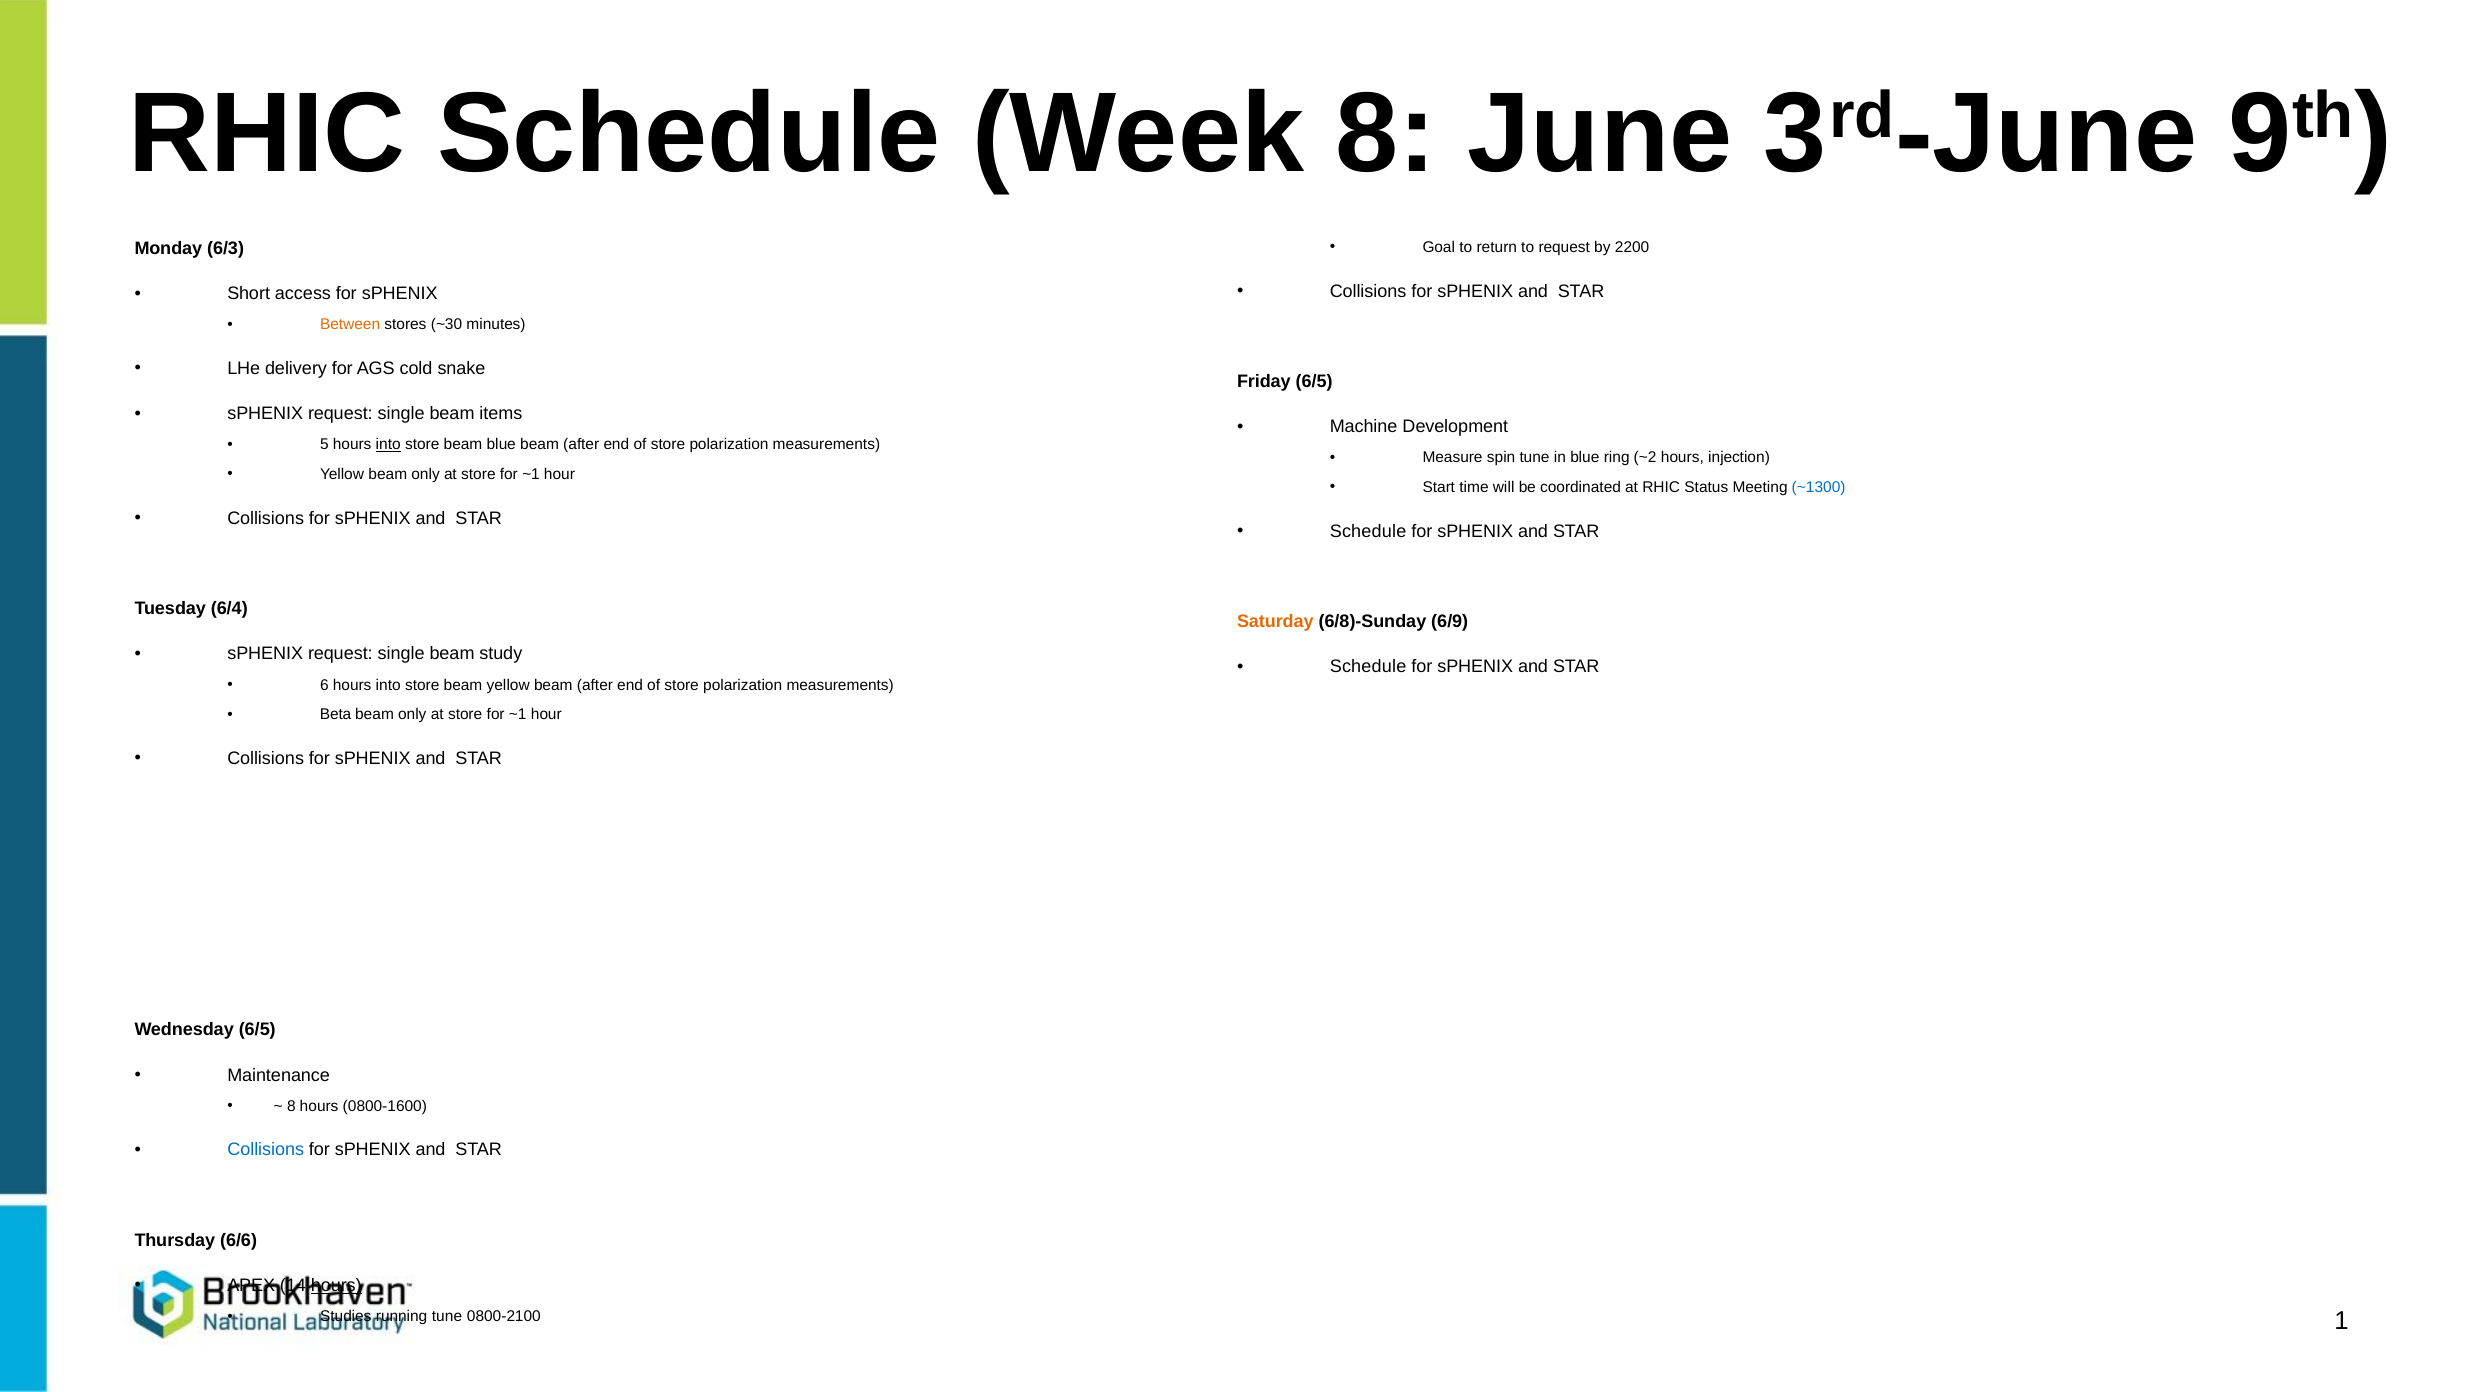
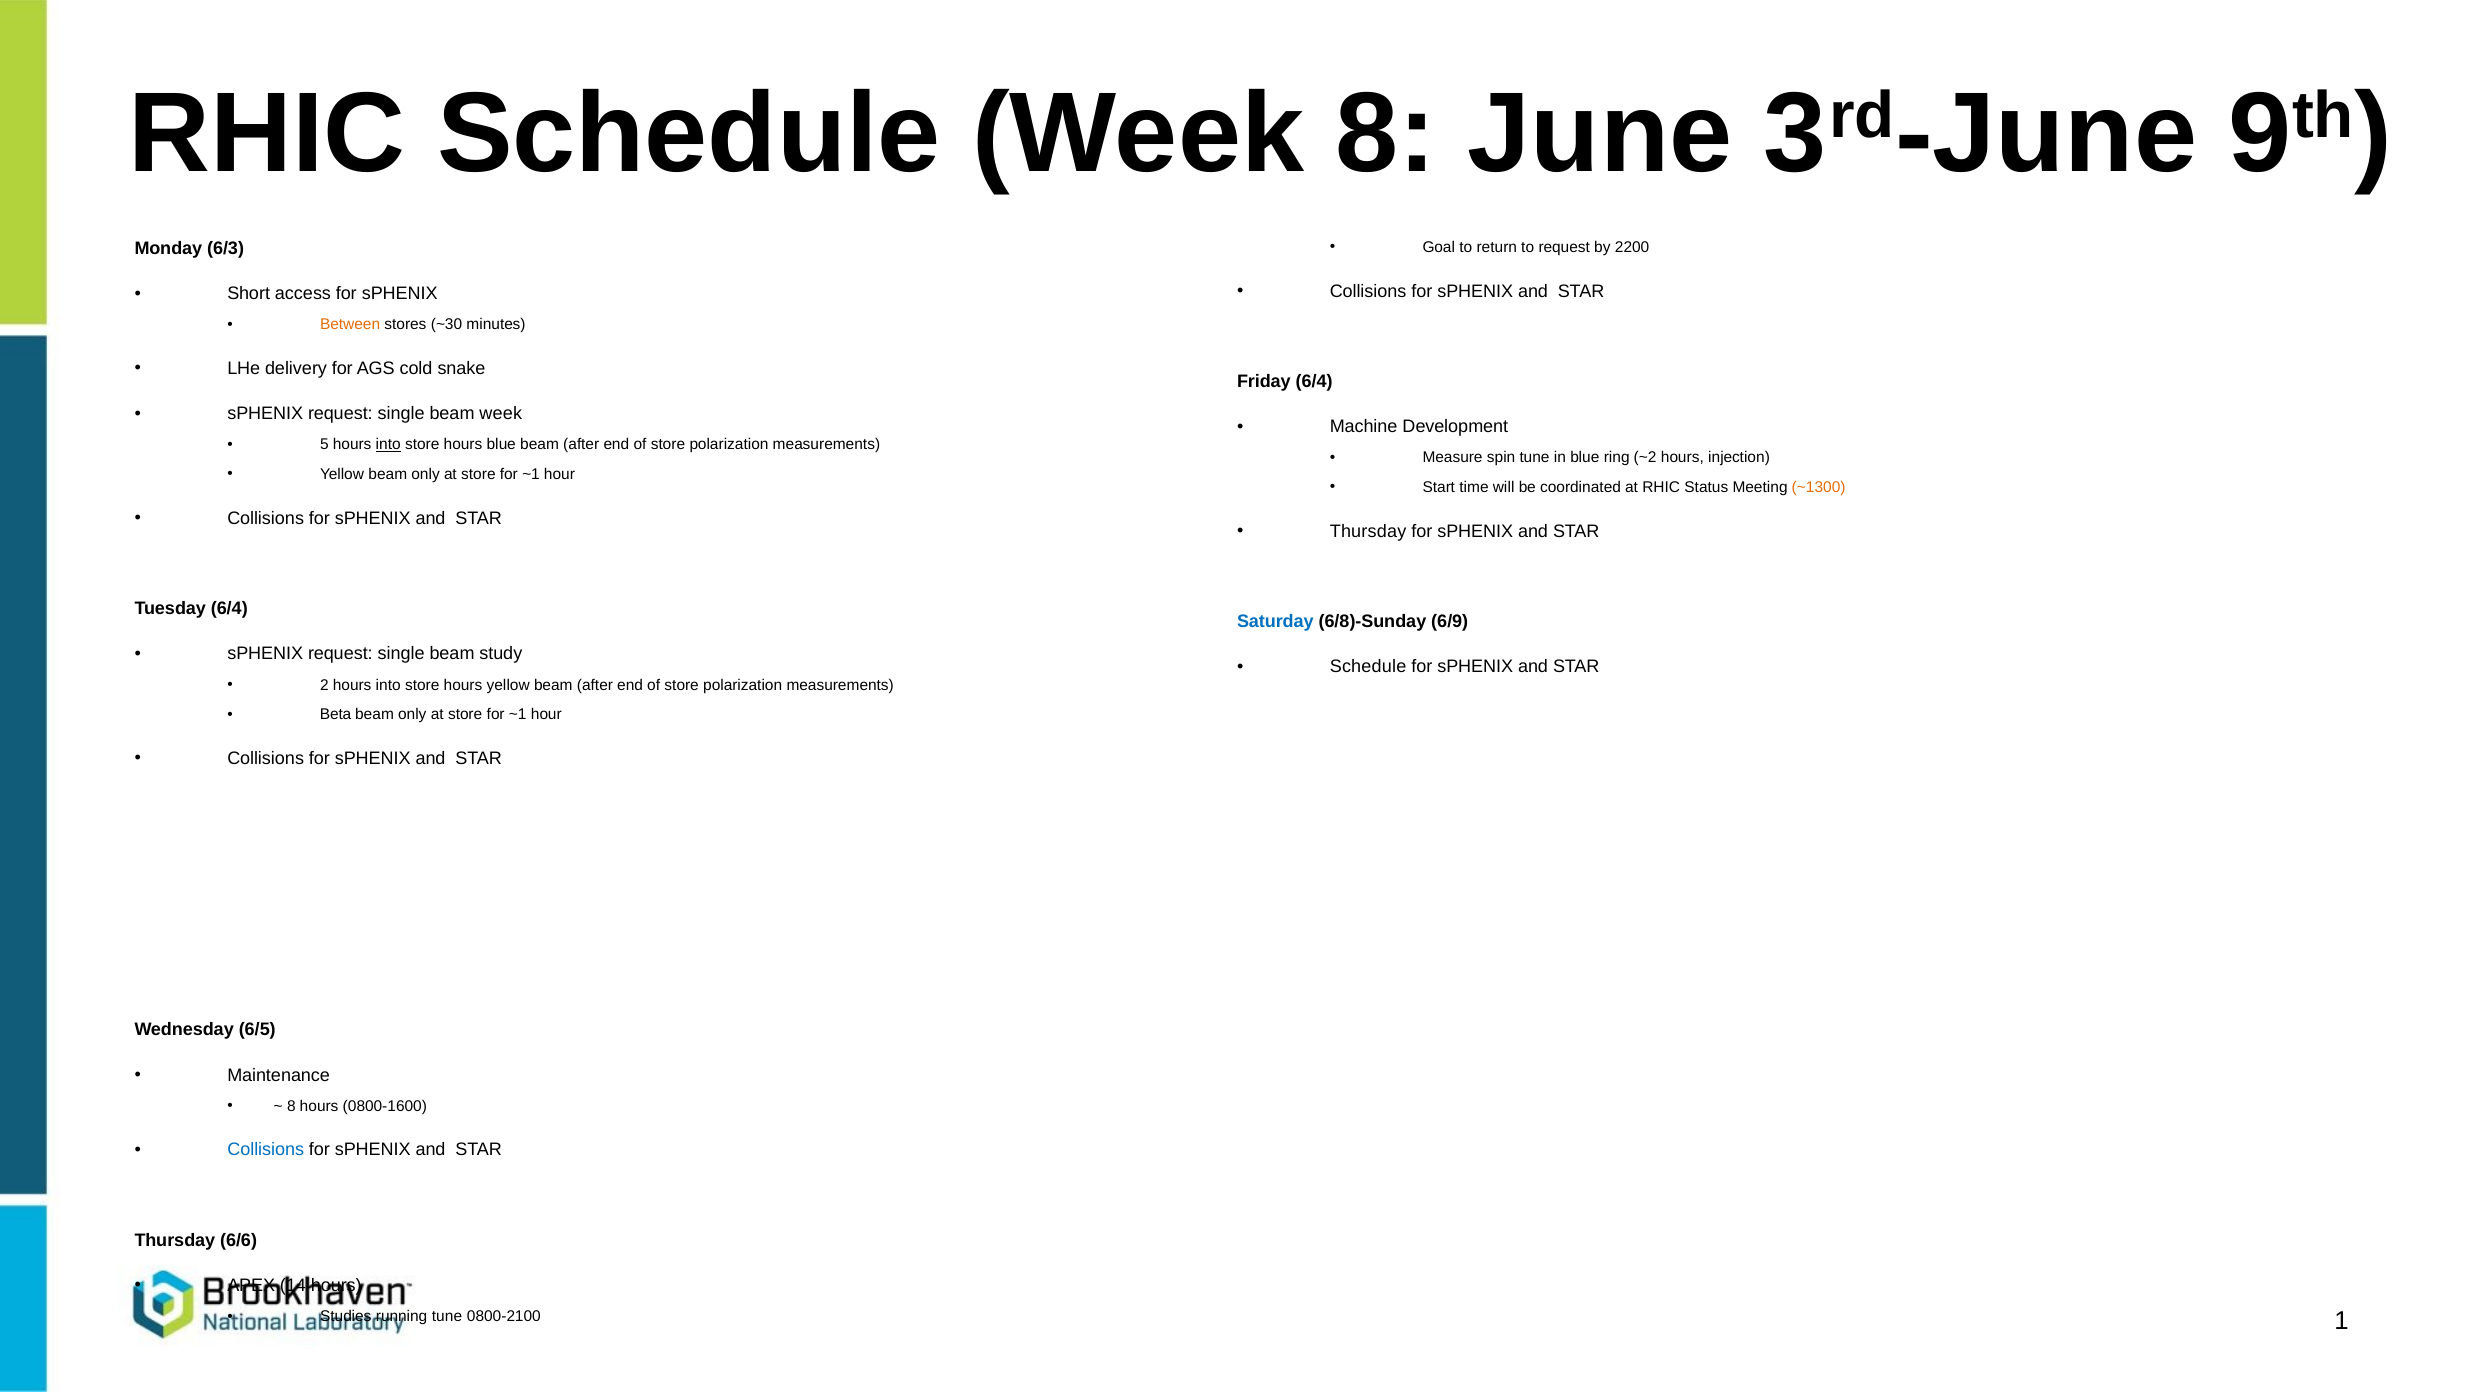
Friday 6/5: 6/5 -> 6/4
beam items: items -> week
beam at (463, 445): beam -> hours
~1300 colour: blue -> orange
Schedule at (1368, 531): Schedule -> Thursday
Saturday colour: orange -> blue
6: 6 -> 2
beam at (463, 685): beam -> hours
hours at (336, 1285) underline: present -> none
